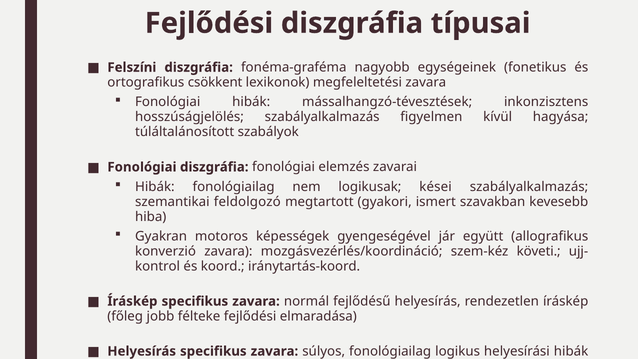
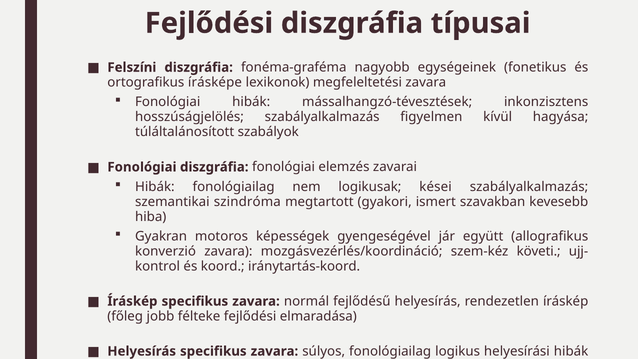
csökkent: csökkent -> írásképe
feldolgozó: feldolgozó -> szindróma
